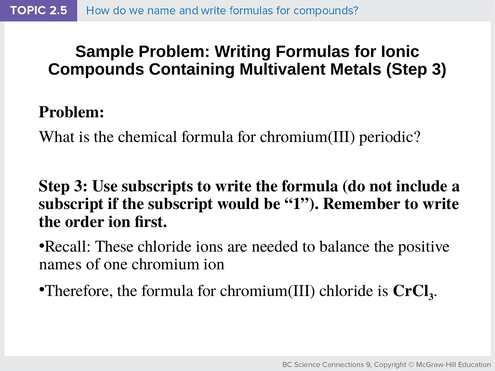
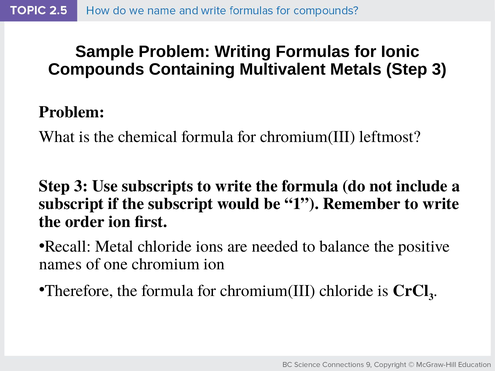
periodic: periodic -> leftmost
These: These -> Metal
